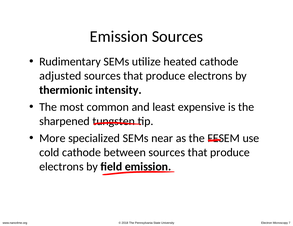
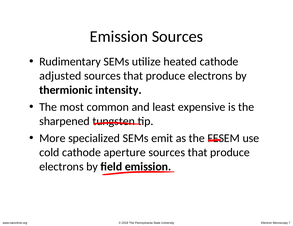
near: near -> emit
between: between -> aperture
